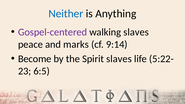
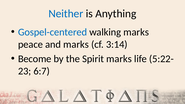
Gospel-centered colour: purple -> blue
walking slaves: slaves -> marks
9:14: 9:14 -> 3:14
Spirit slaves: slaves -> marks
6:5: 6:5 -> 6:7
